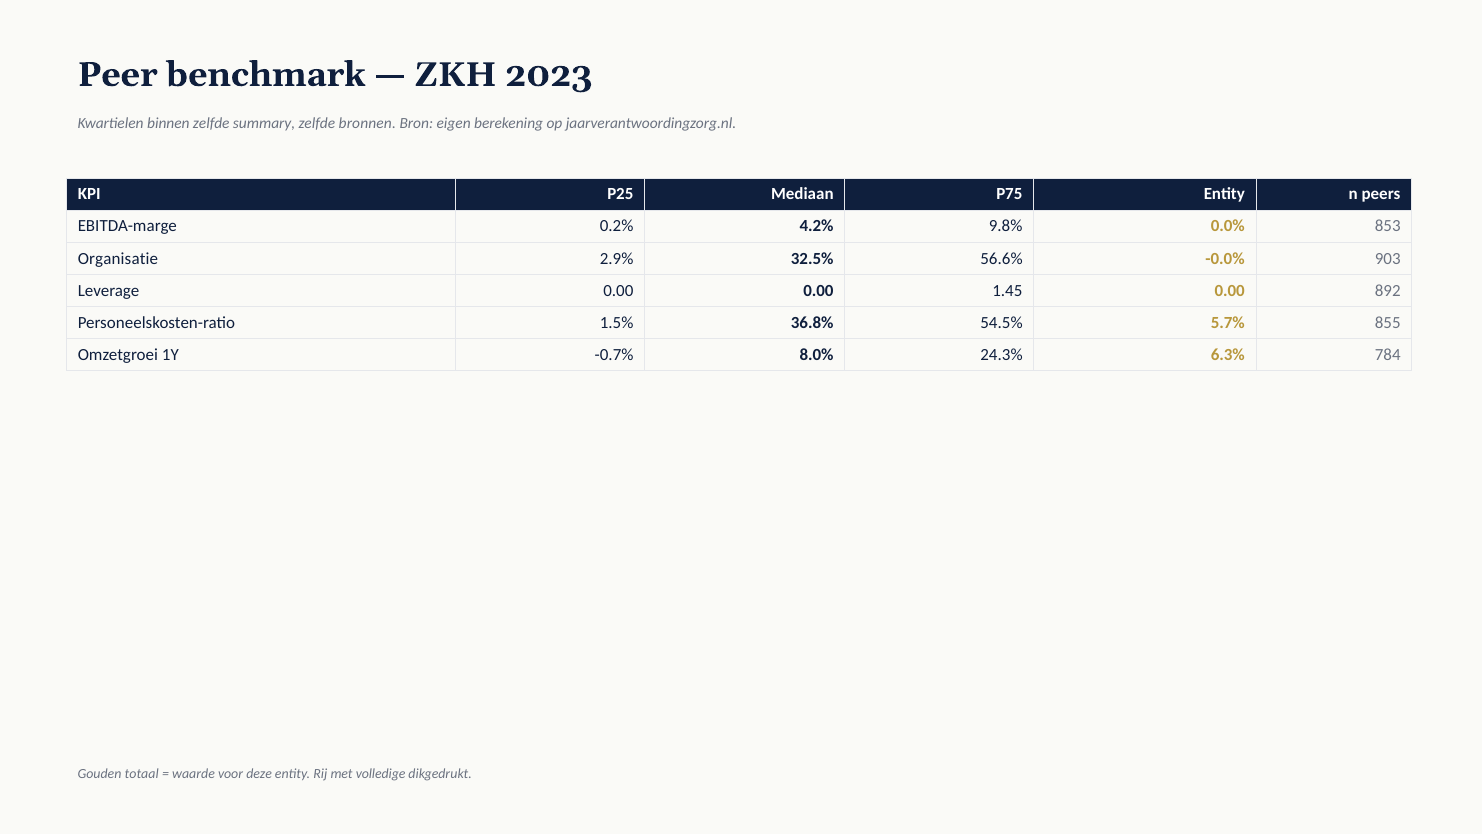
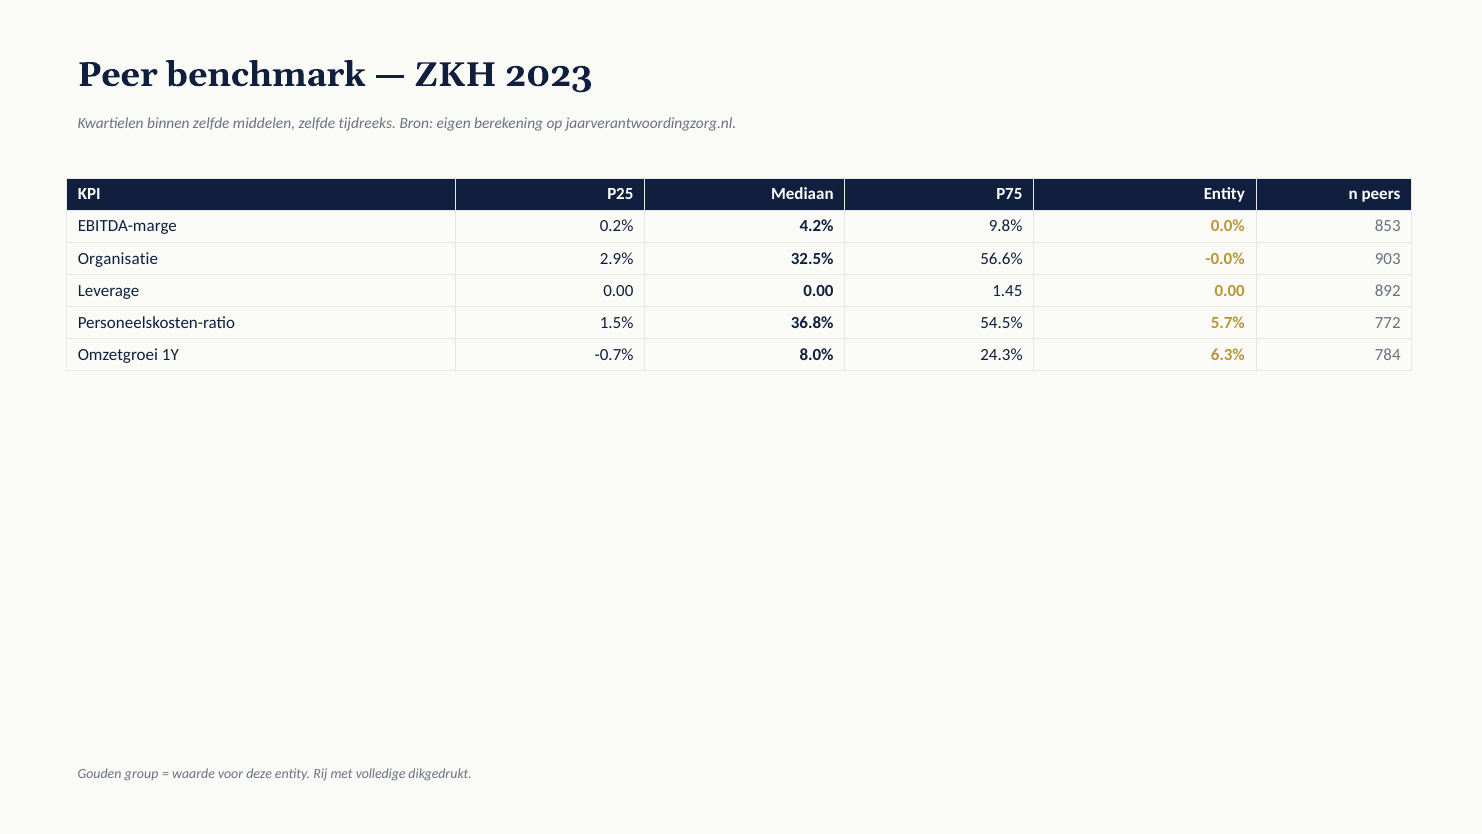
summary: summary -> middelen
bronnen: bronnen -> tijdreeks
855: 855 -> 772
totaal: totaal -> group
